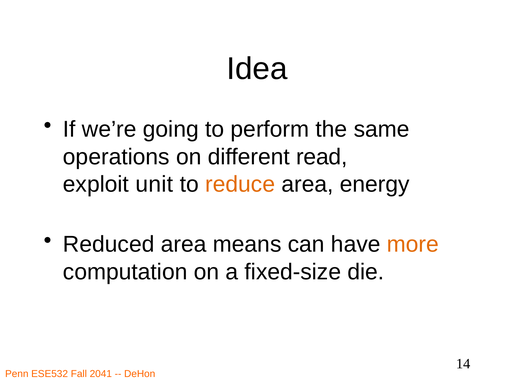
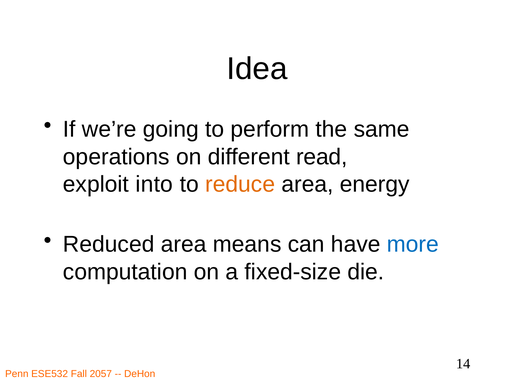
unit: unit -> into
more colour: orange -> blue
2041: 2041 -> 2057
